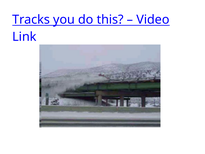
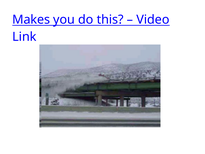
Tracks: Tracks -> Makes
